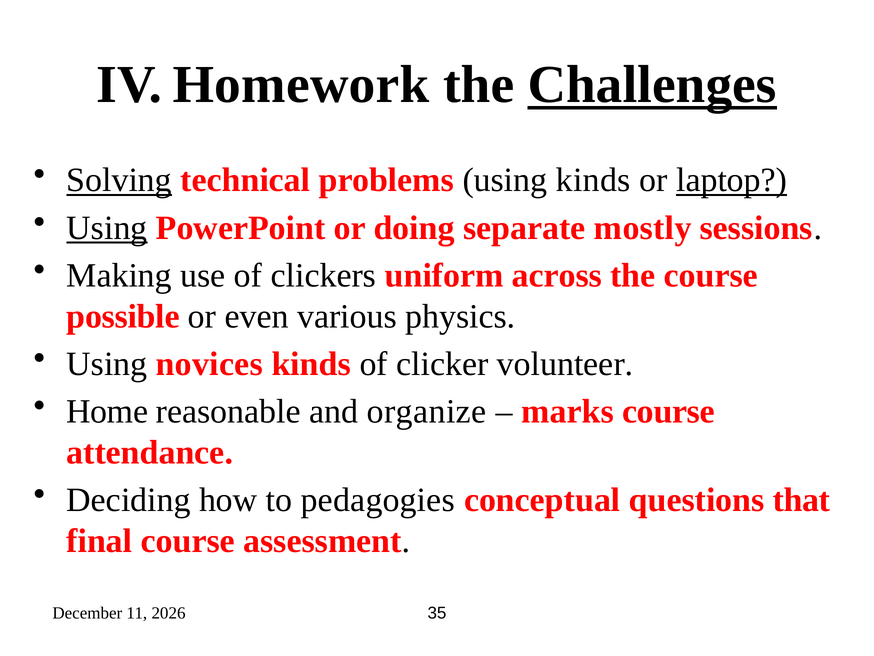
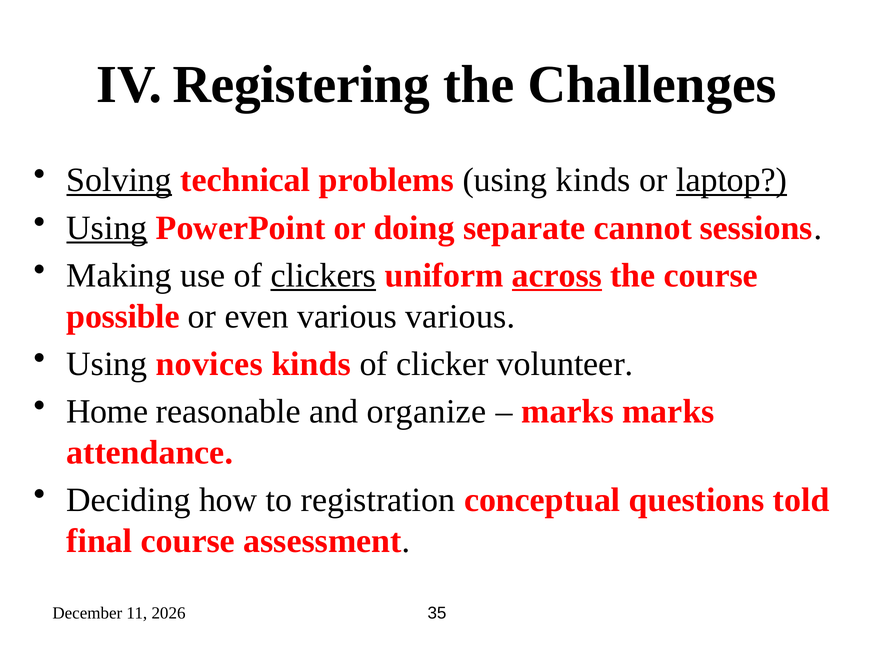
Homework: Homework -> Registering
Challenges underline: present -> none
mostly: mostly -> cannot
clickers underline: none -> present
across underline: none -> present
various physics: physics -> various
marks course: course -> marks
pedagogies: pedagogies -> registration
that: that -> told
